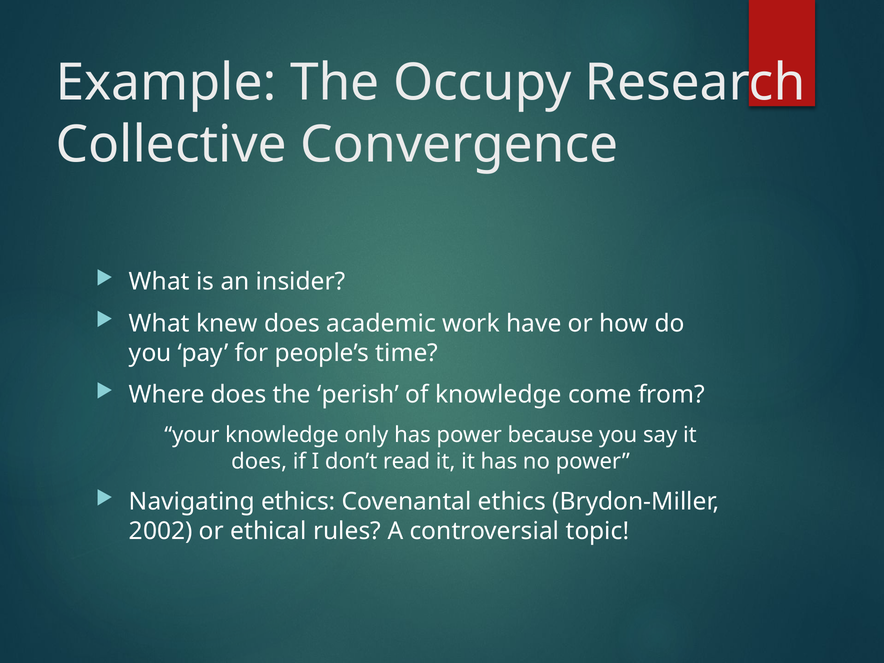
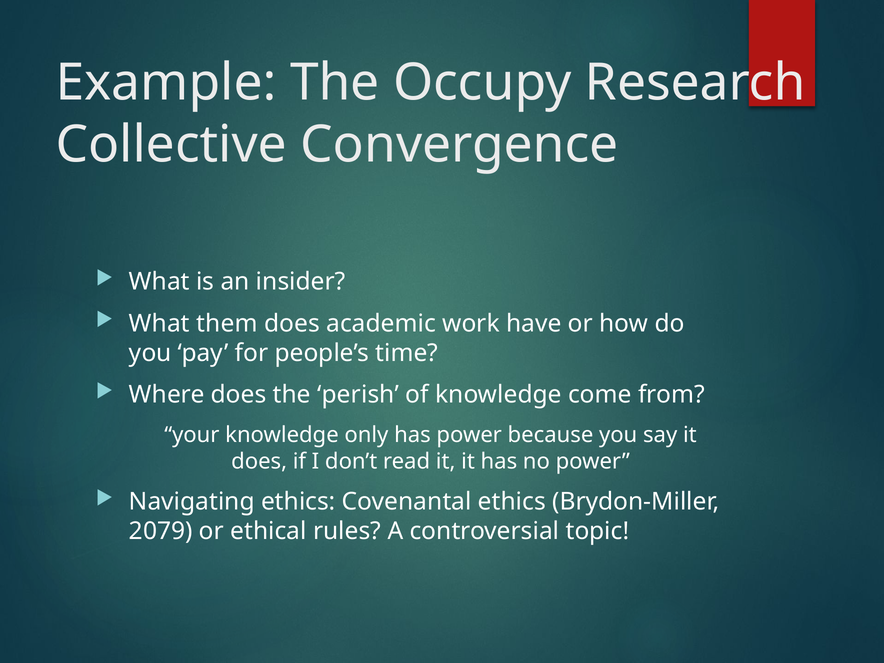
knew: knew -> them
2002: 2002 -> 2079
